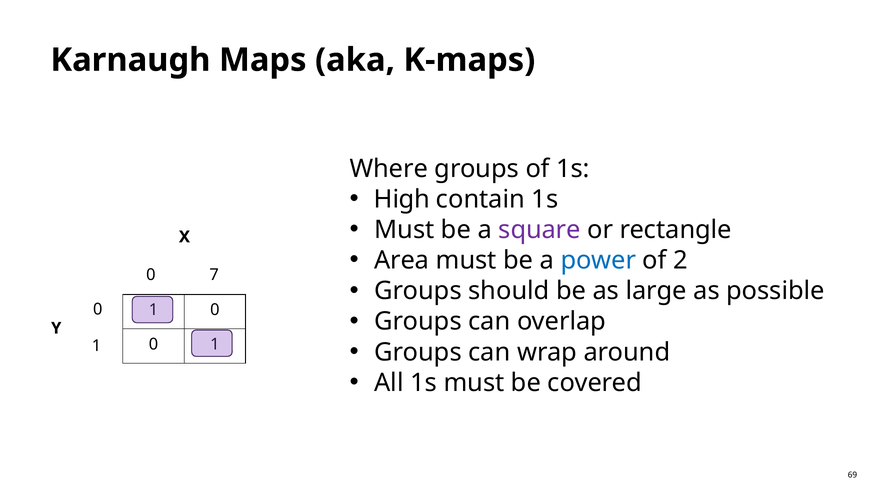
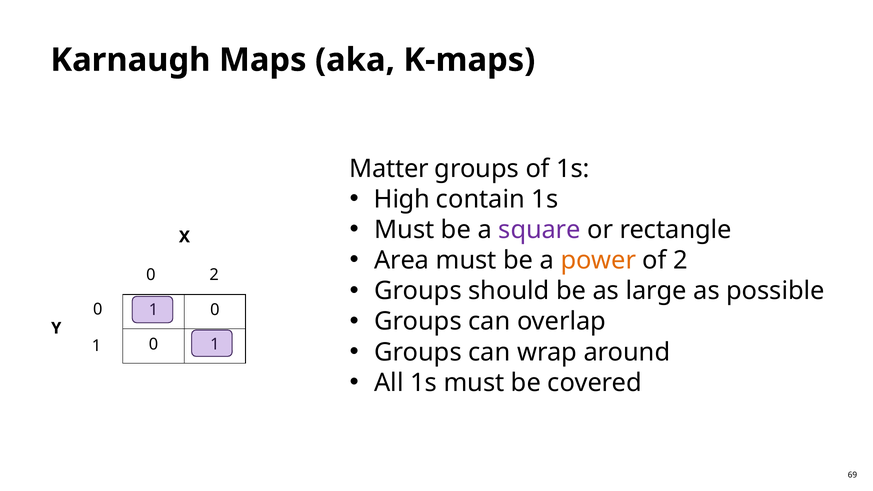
Where: Where -> Matter
power colour: blue -> orange
0 7: 7 -> 2
